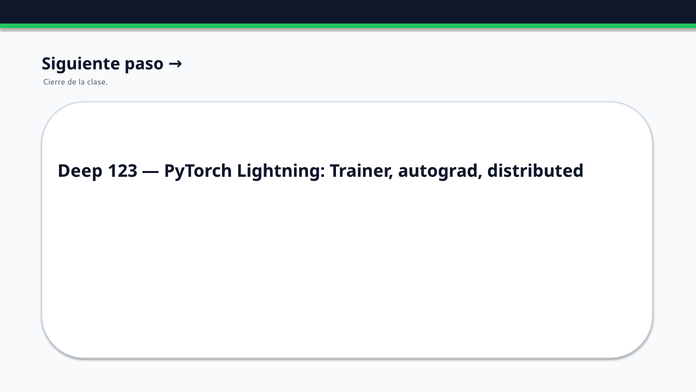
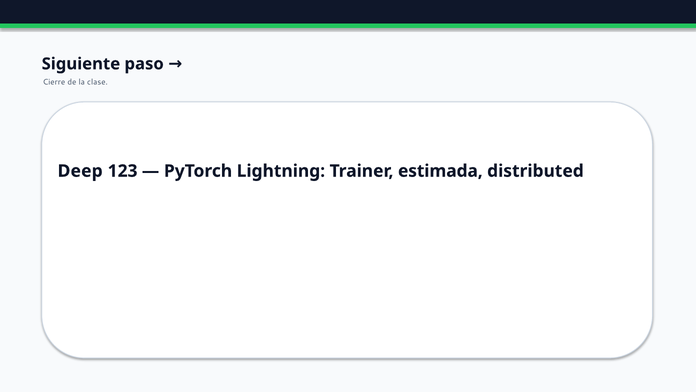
autograd: autograd -> estimada
